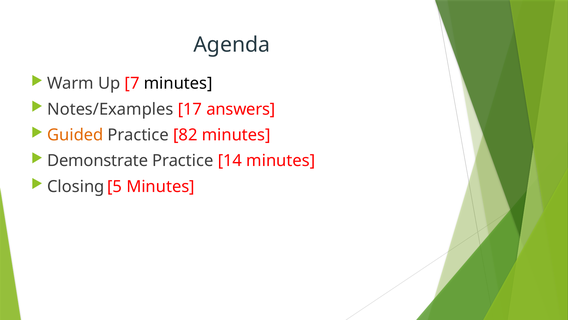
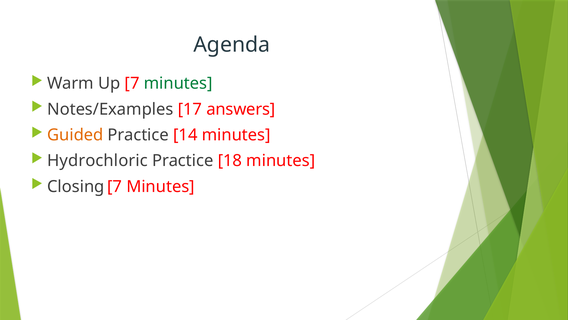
minutes at (178, 83) colour: black -> green
82: 82 -> 14
Demonstrate: Demonstrate -> Hydrochloric
14: 14 -> 18
Closing 5: 5 -> 7
